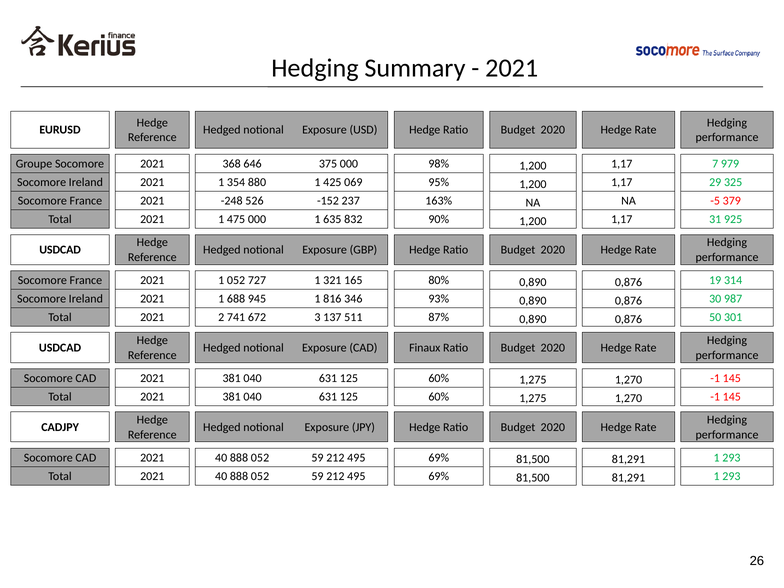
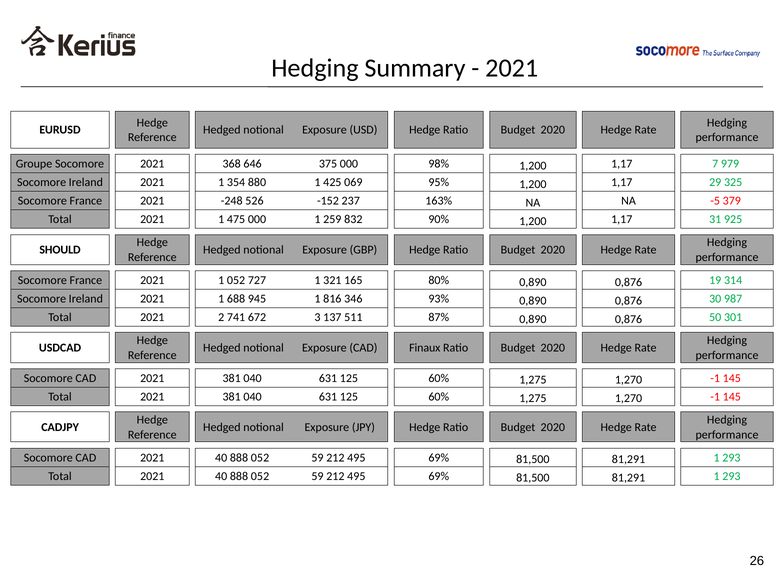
635: 635 -> 259
USDCAD at (60, 250): USDCAD -> SHOULD
